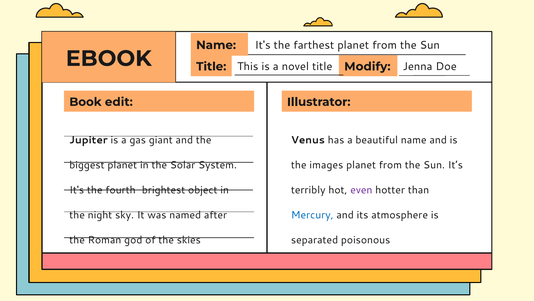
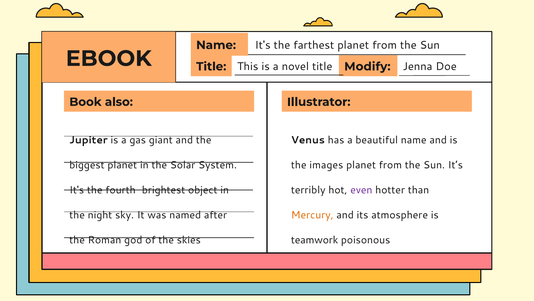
edit: edit -> also
Mercury colour: blue -> orange
separated: separated -> teamwork
